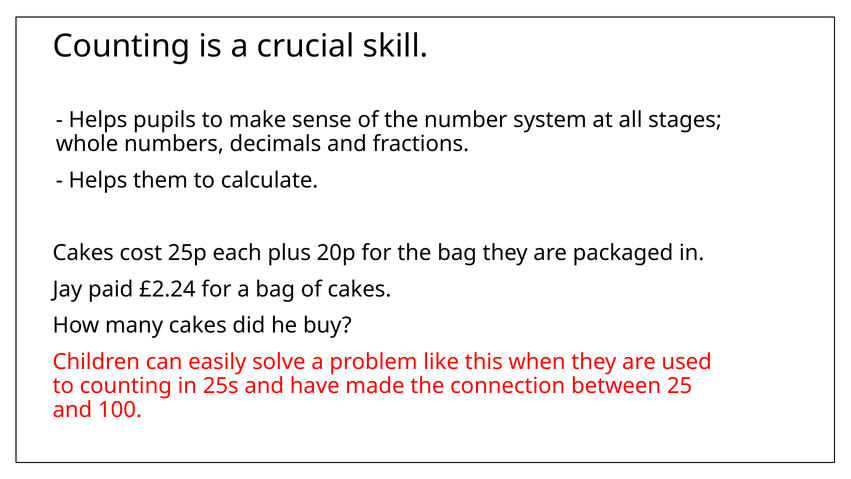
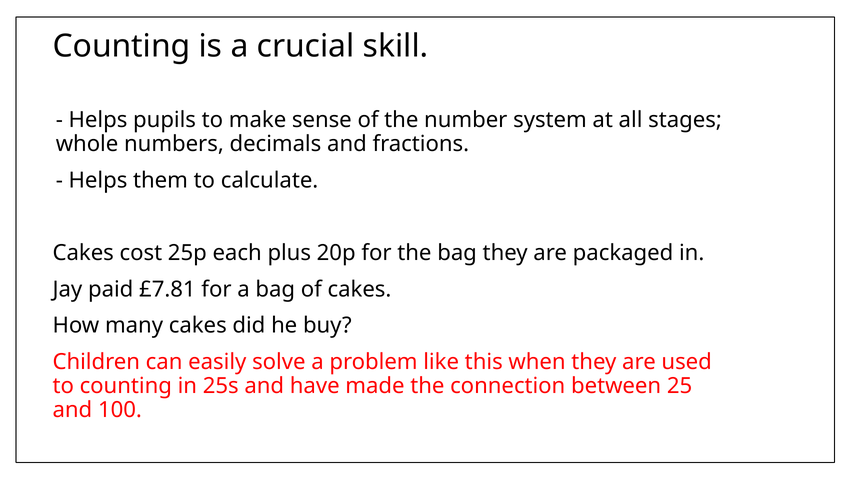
£2.24: £2.24 -> £7.81
